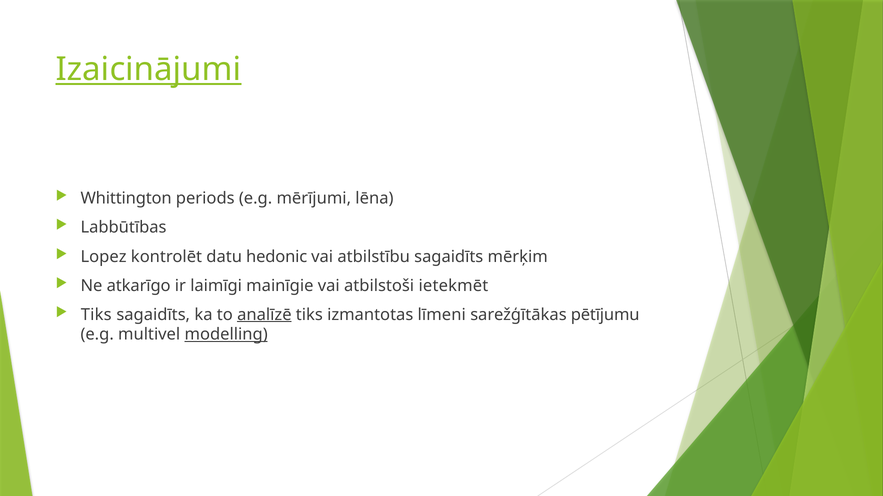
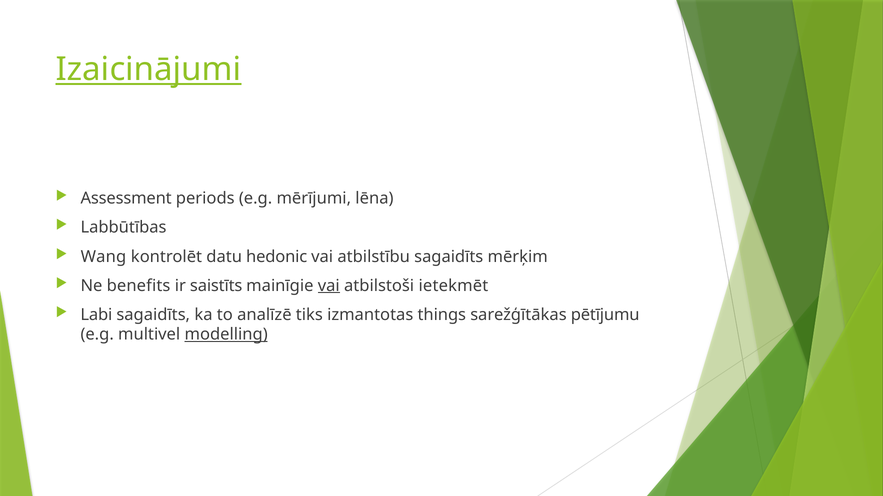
Whittington: Whittington -> Assessment
Lopez: Lopez -> Wang
atkarīgo: atkarīgo -> benefits
laimīgi: laimīgi -> saistīts
vai at (329, 286) underline: none -> present
Tiks at (96, 315): Tiks -> Labi
analīzē underline: present -> none
līmeni: līmeni -> things
